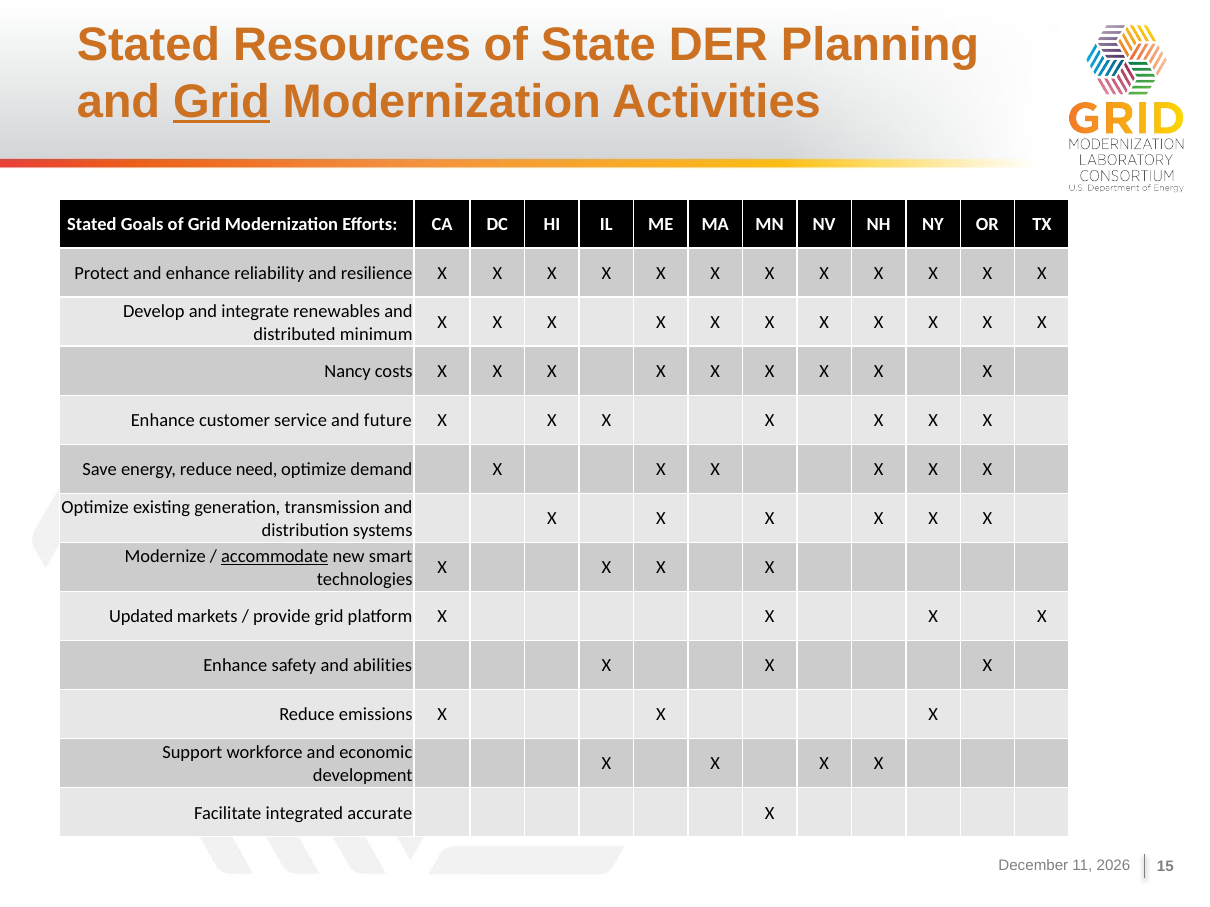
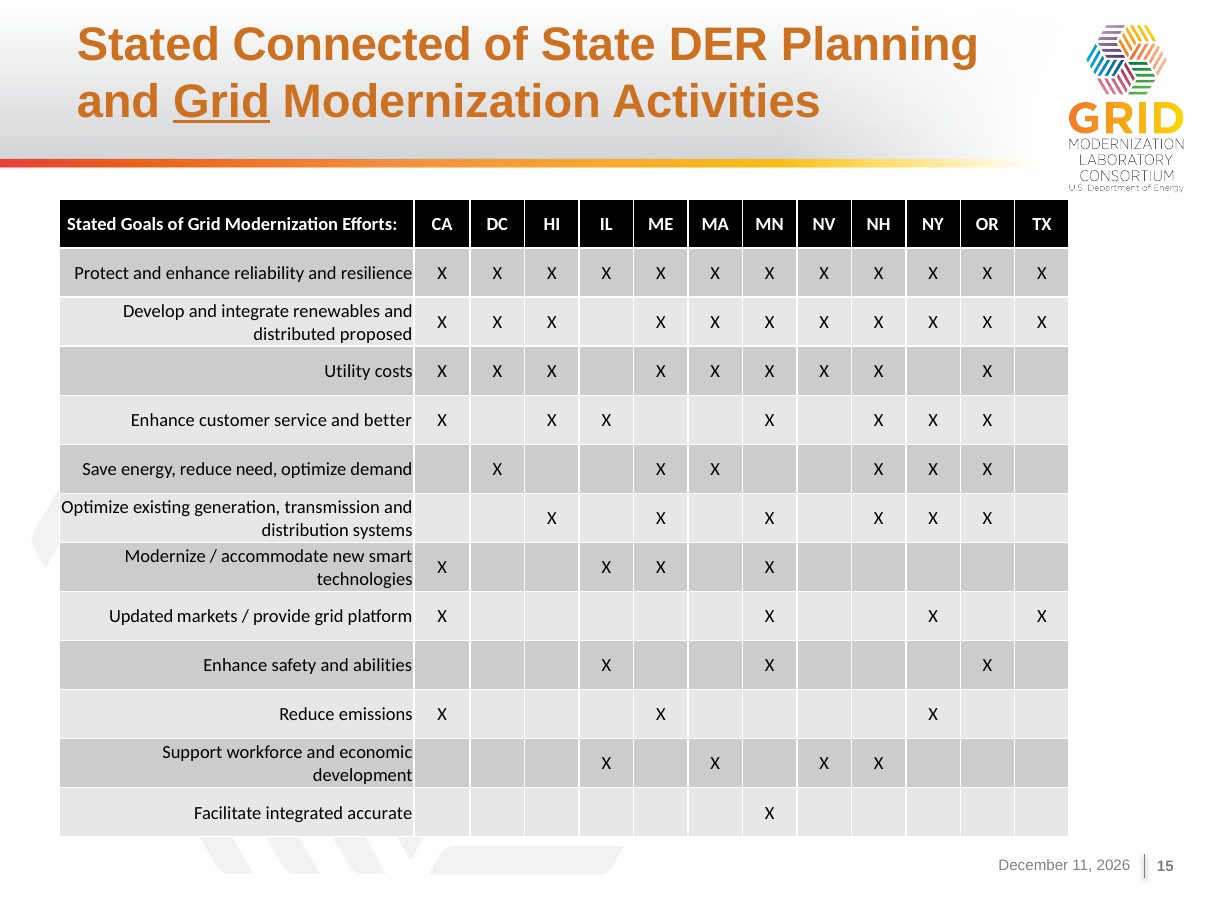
Resources: Resources -> Connected
minimum: minimum -> proposed
Nancy: Nancy -> Utility
future: future -> better
accommodate underline: present -> none
